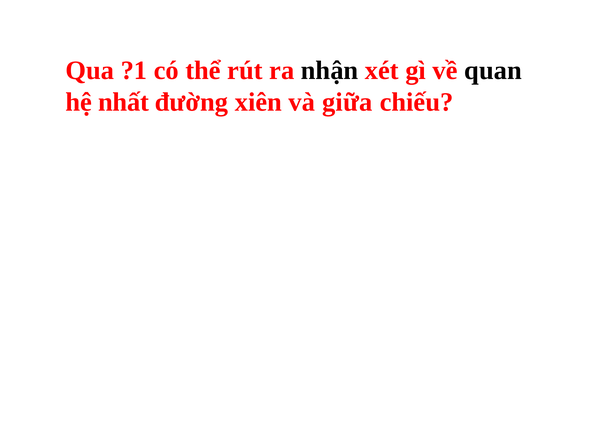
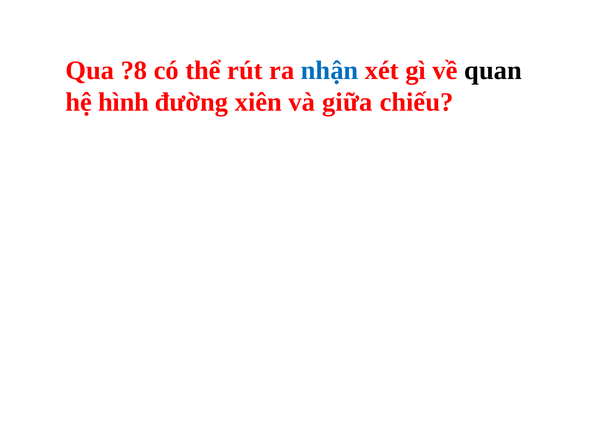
?1: ?1 -> ?8
nhận colour: black -> blue
nhất: nhất -> hình
